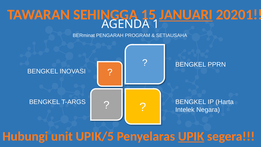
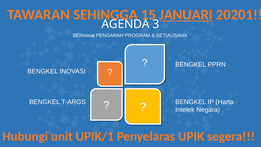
1: 1 -> 3
UPIK/5: UPIK/5 -> UPIK/1
UPIK underline: present -> none
